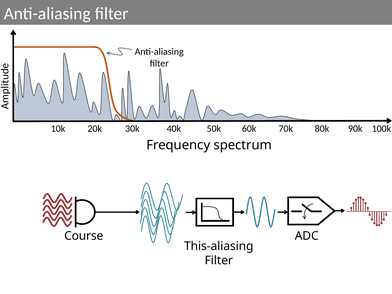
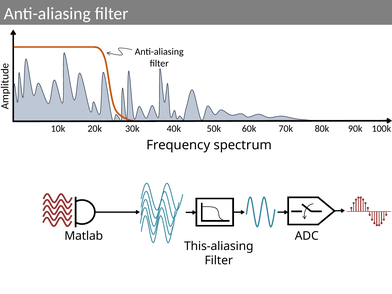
Course: Course -> Matlab
